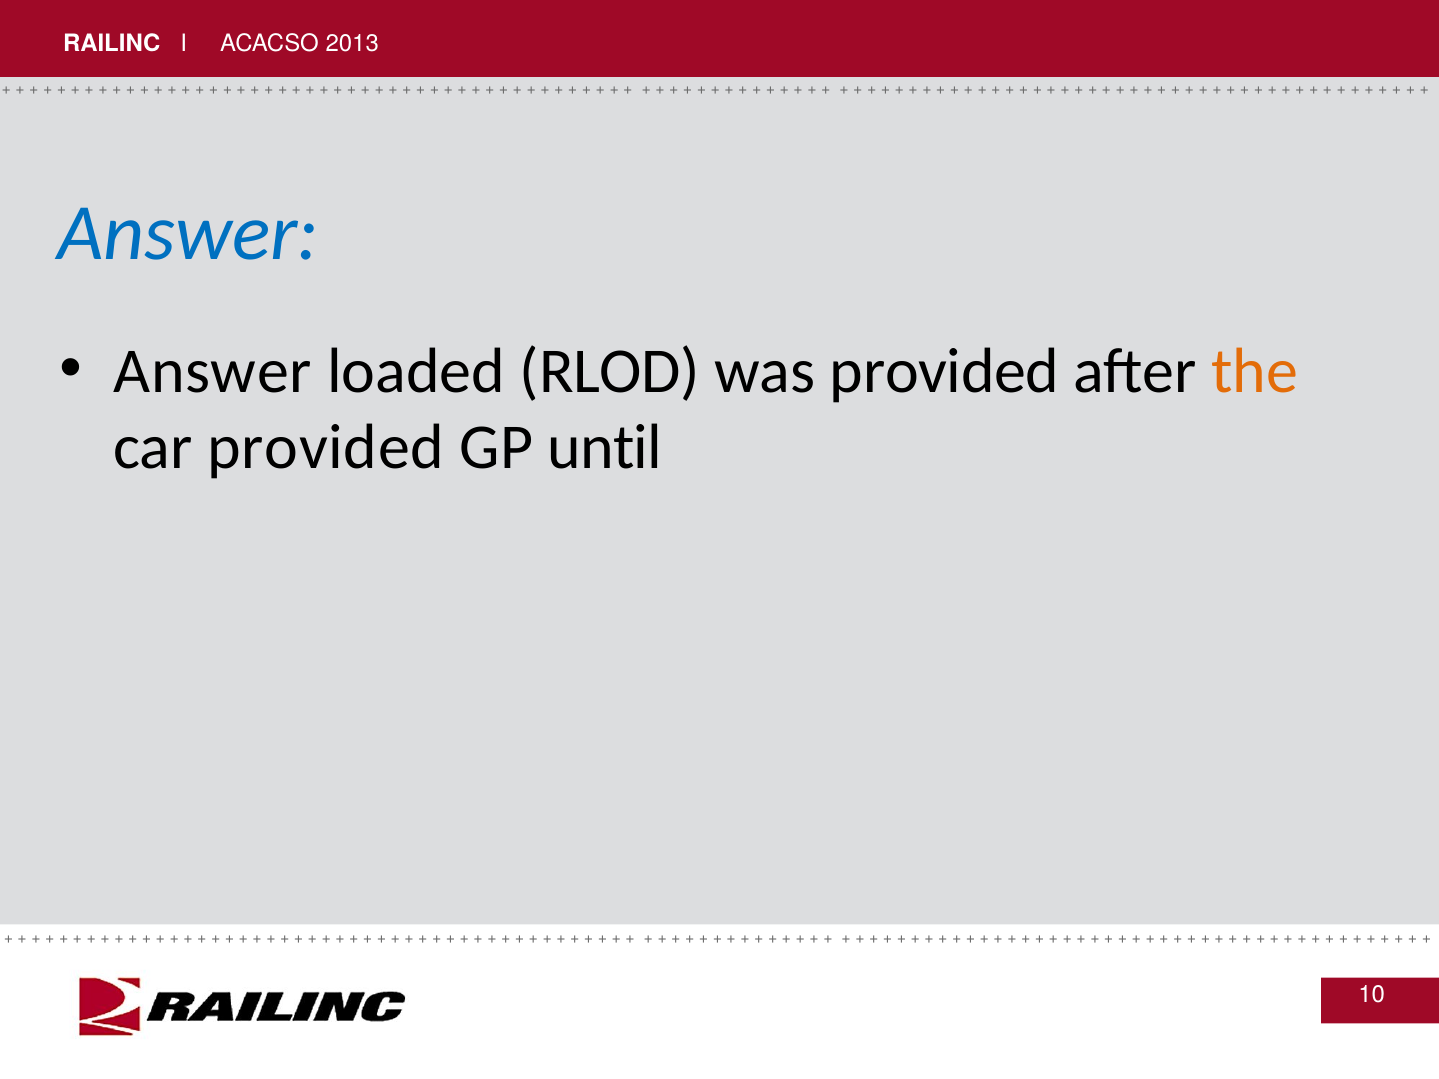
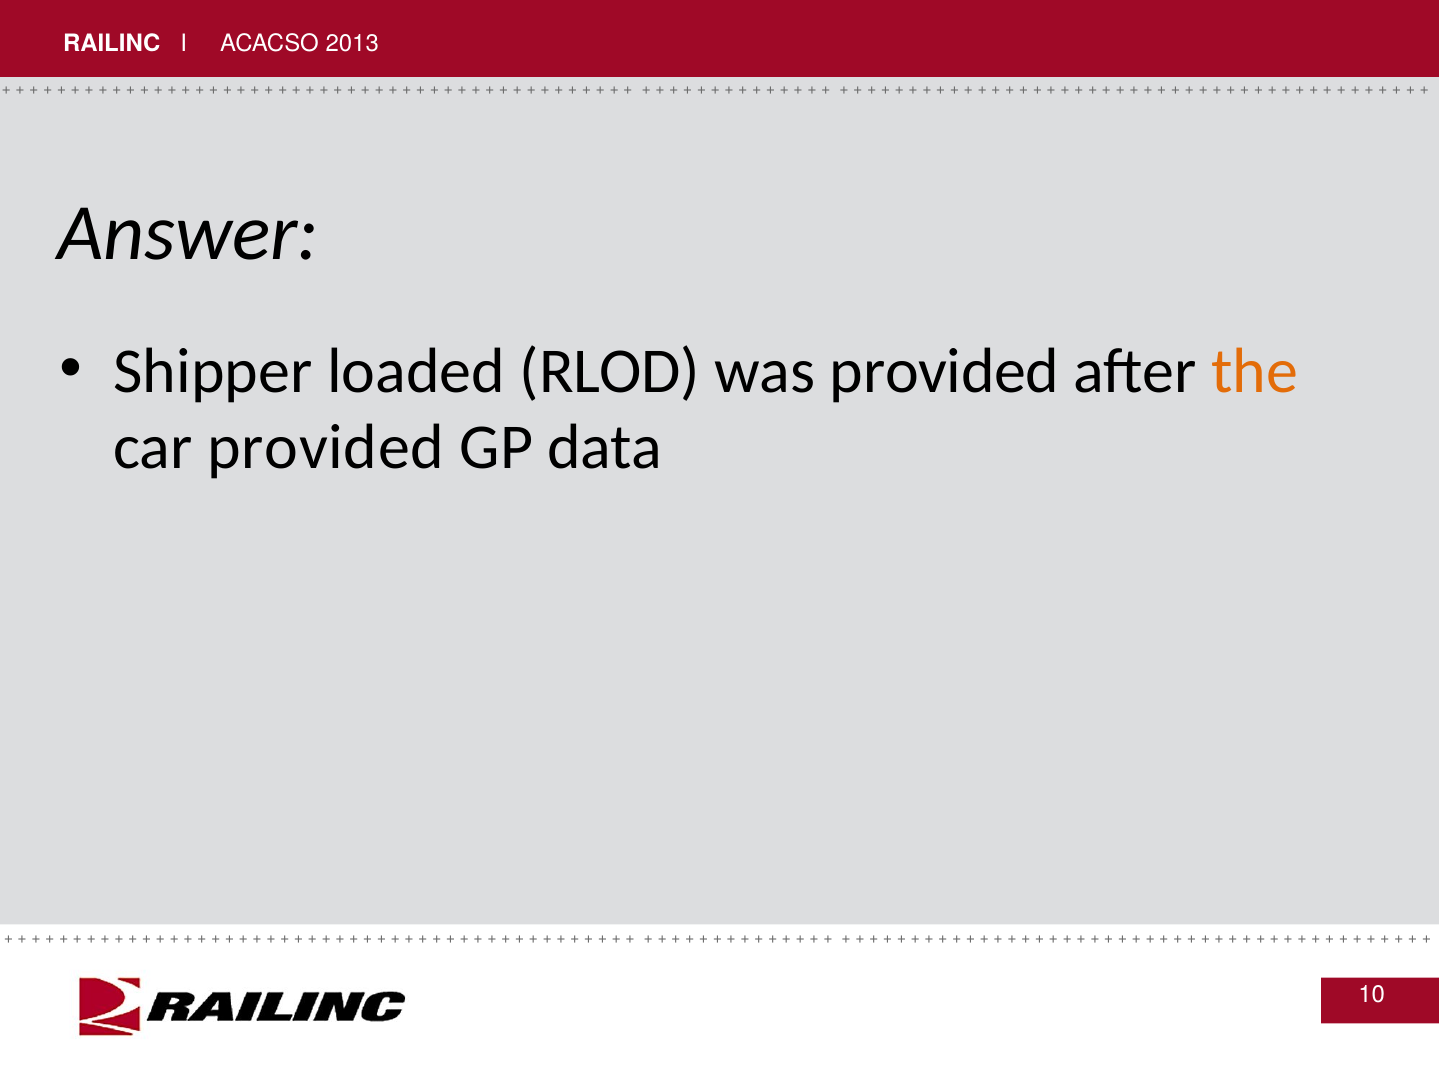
Answer at (188, 233) colour: blue -> black
Answer at (213, 371): Answer -> Shipper
until: until -> data
